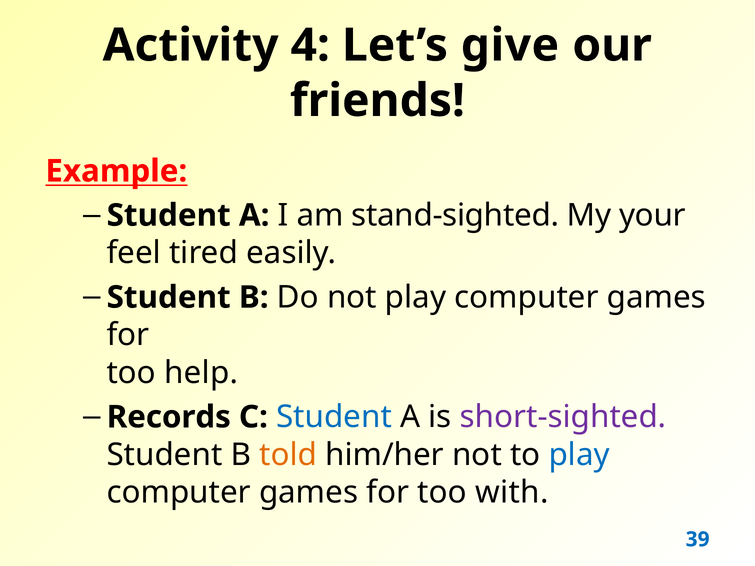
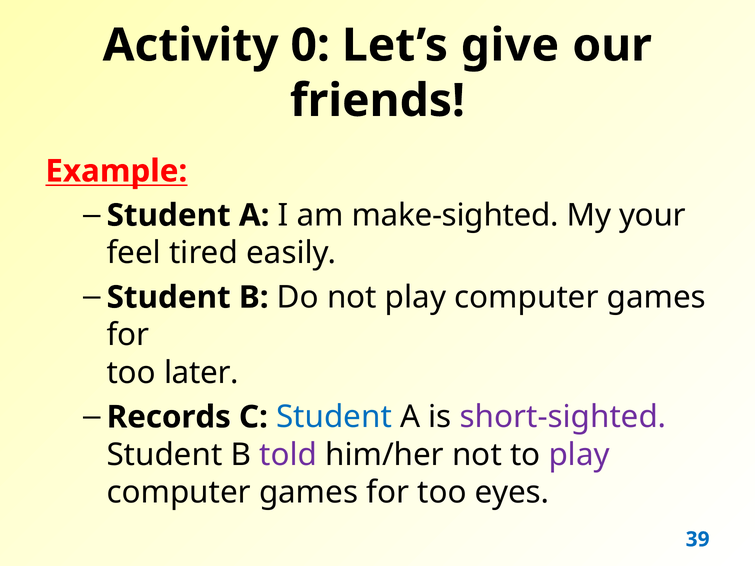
4: 4 -> 0
stand-sighted: stand-sighted -> make-sighted
help: help -> later
told colour: orange -> purple
play at (579, 455) colour: blue -> purple
with: with -> eyes
